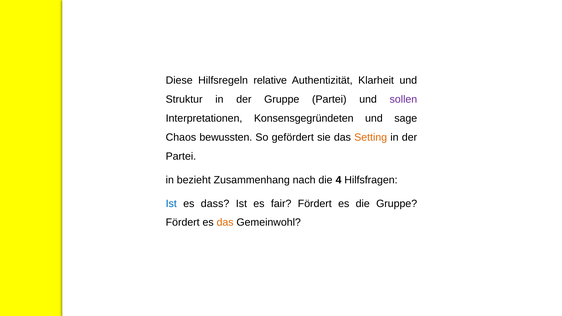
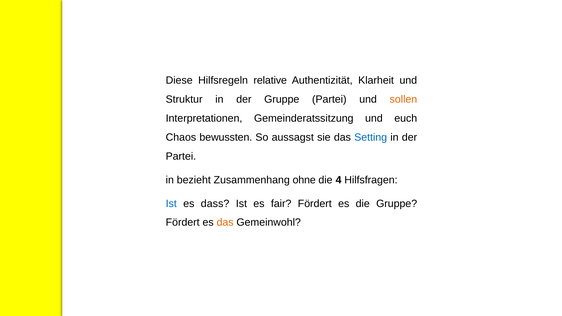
sollen colour: purple -> orange
Konsensgegründeten: Konsensgegründeten -> Gemeinderatssitzung
sage: sage -> euch
gefördert: gefördert -> aussagst
Setting colour: orange -> blue
nach: nach -> ohne
